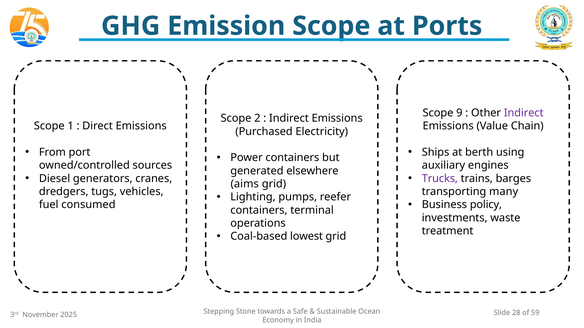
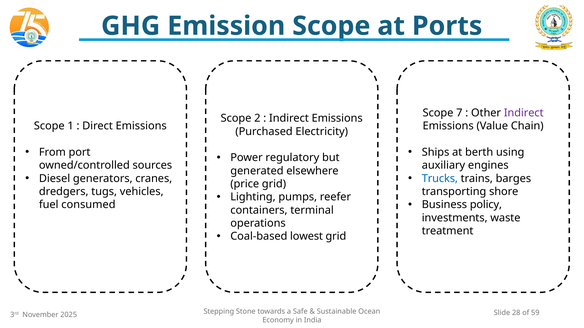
9: 9 -> 7
Power containers: containers -> regulatory
Trucks colour: purple -> blue
aims: aims -> price
many: many -> shore
